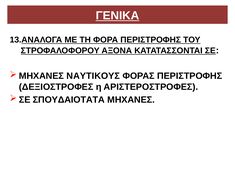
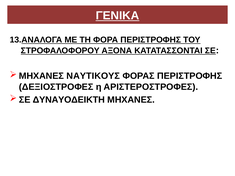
ΣΠΟΥΔΑΙΟΤΑΤΑ: ΣΠΟΥΔΑΙΟΤΑΤΑ -> ΔΥΝΑΥΟΔΕΙΚΤΗ
